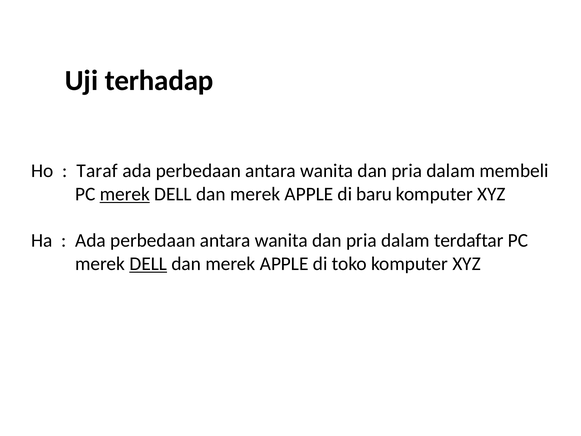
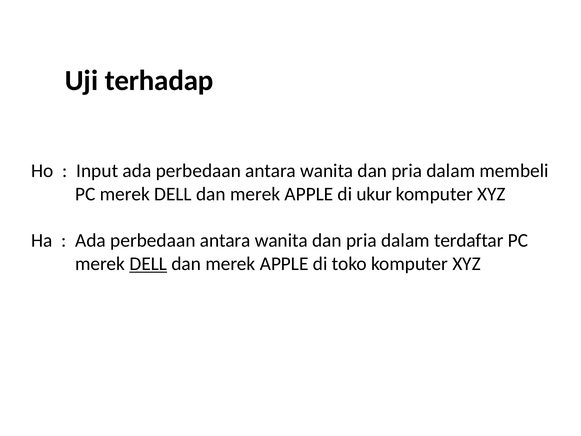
Taraf: Taraf -> Input
merek at (125, 194) underline: present -> none
baru: baru -> ukur
